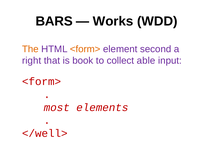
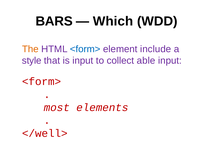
Works: Works -> Which
<form> at (85, 49) colour: orange -> blue
second: second -> include
right: right -> style
is book: book -> input
